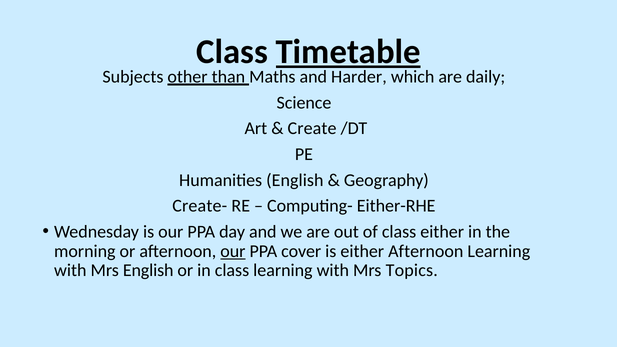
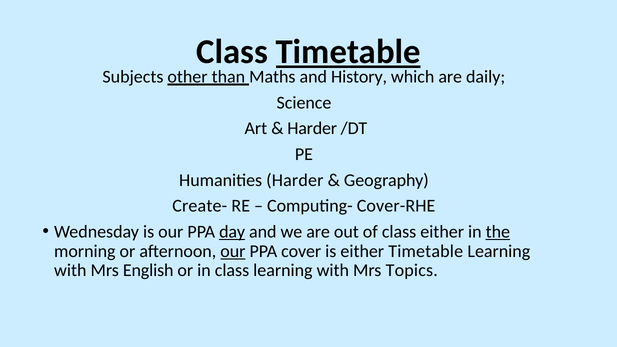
Harder: Harder -> History
Create at (312, 128): Create -> Harder
Humanities English: English -> Harder
Either-RHE: Either-RHE -> Cover-RHE
day underline: none -> present
the underline: none -> present
either Afternoon: Afternoon -> Timetable
